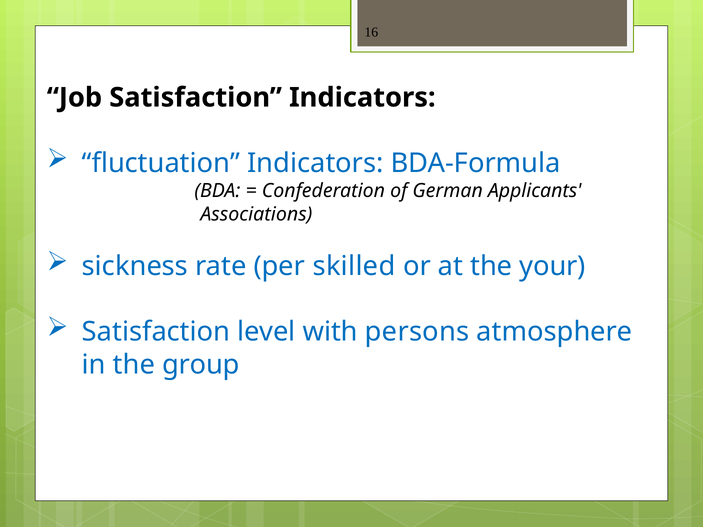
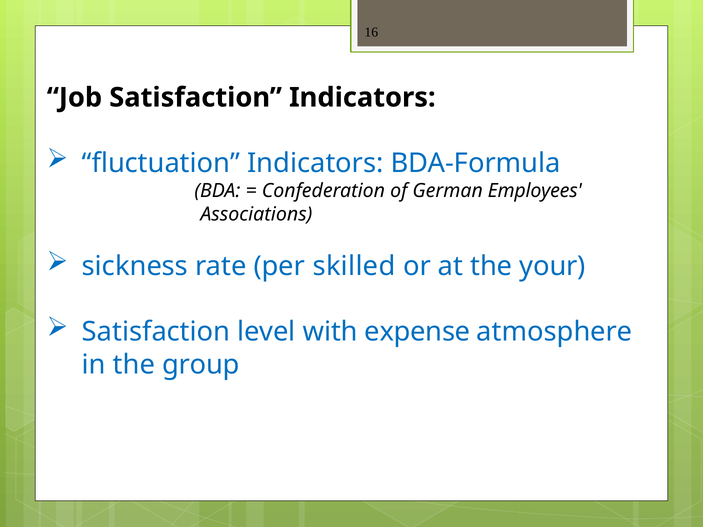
Applicants: Applicants -> Employees
persons: persons -> expense
